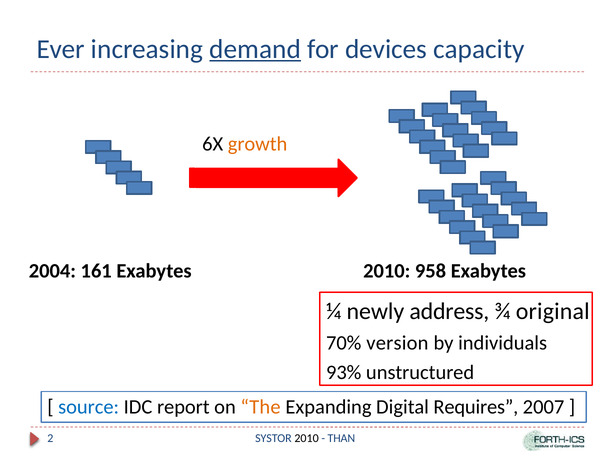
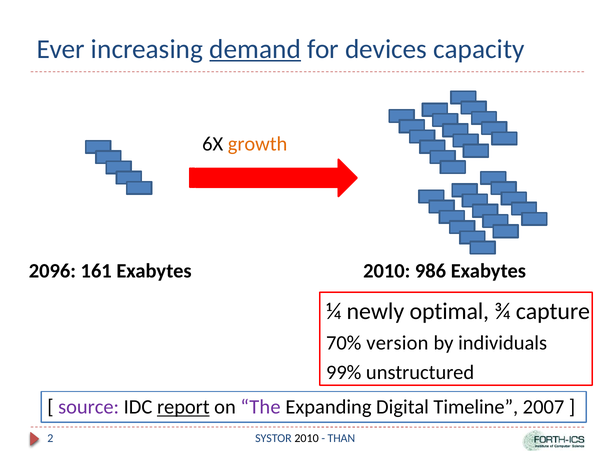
2004: 2004 -> 2096
958: 958 -> 986
address: address -> optimal
original: original -> capture
93%: 93% -> 99%
source colour: blue -> purple
report underline: none -> present
The colour: orange -> purple
Requires: Requires -> Timeline
